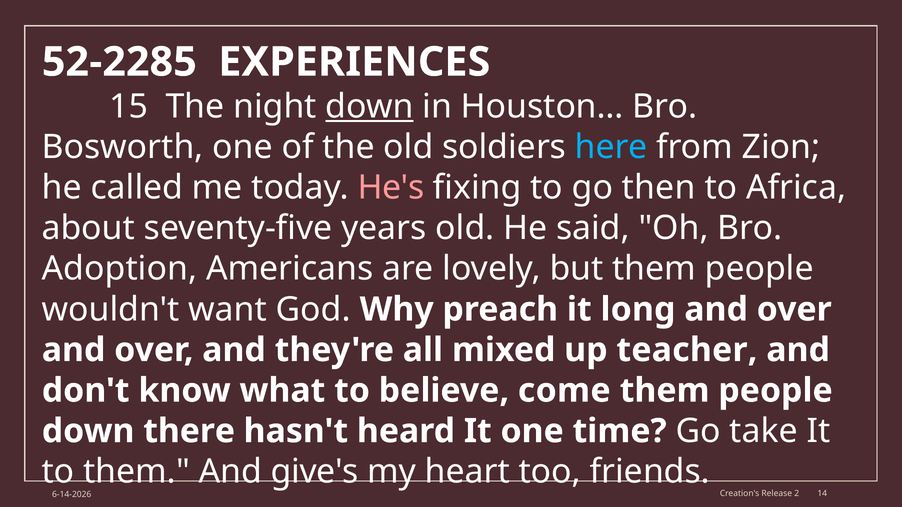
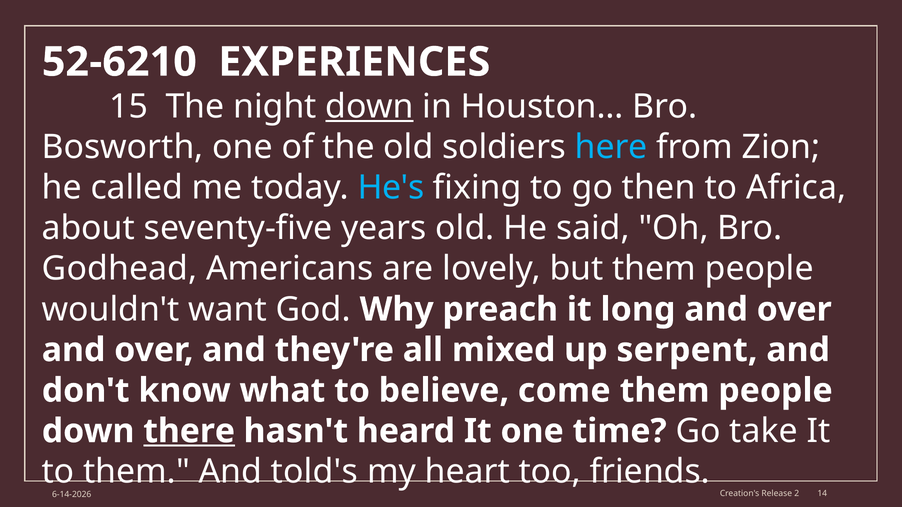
52-2285: 52-2285 -> 52-6210
He's colour: pink -> light blue
Adoption: Adoption -> Godhead
teacher: teacher -> serpent
there underline: none -> present
give's: give's -> told's
